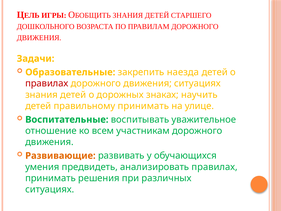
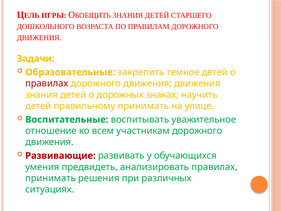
наезда: наезда -> темное
движения ситуациях: ситуациях -> движения
Развивающие colour: orange -> red
